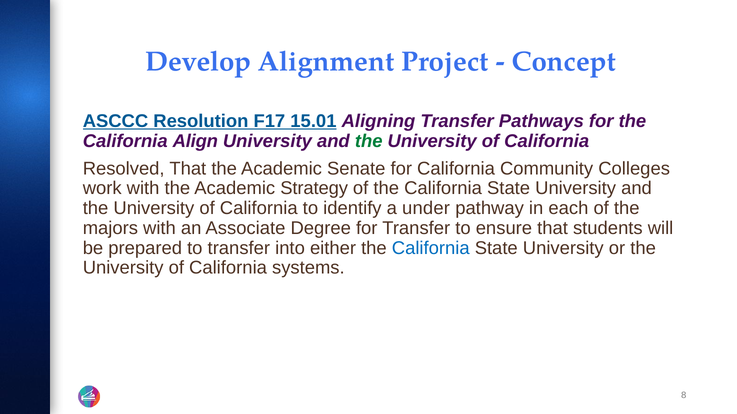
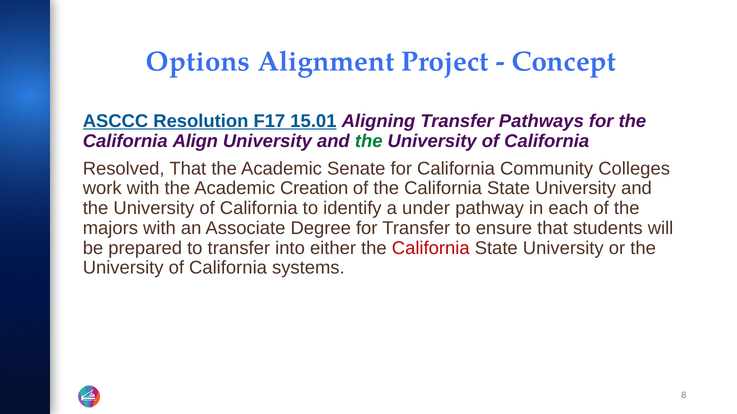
Develop: Develop -> Options
Strategy: Strategy -> Creation
California at (431, 248) colour: blue -> red
